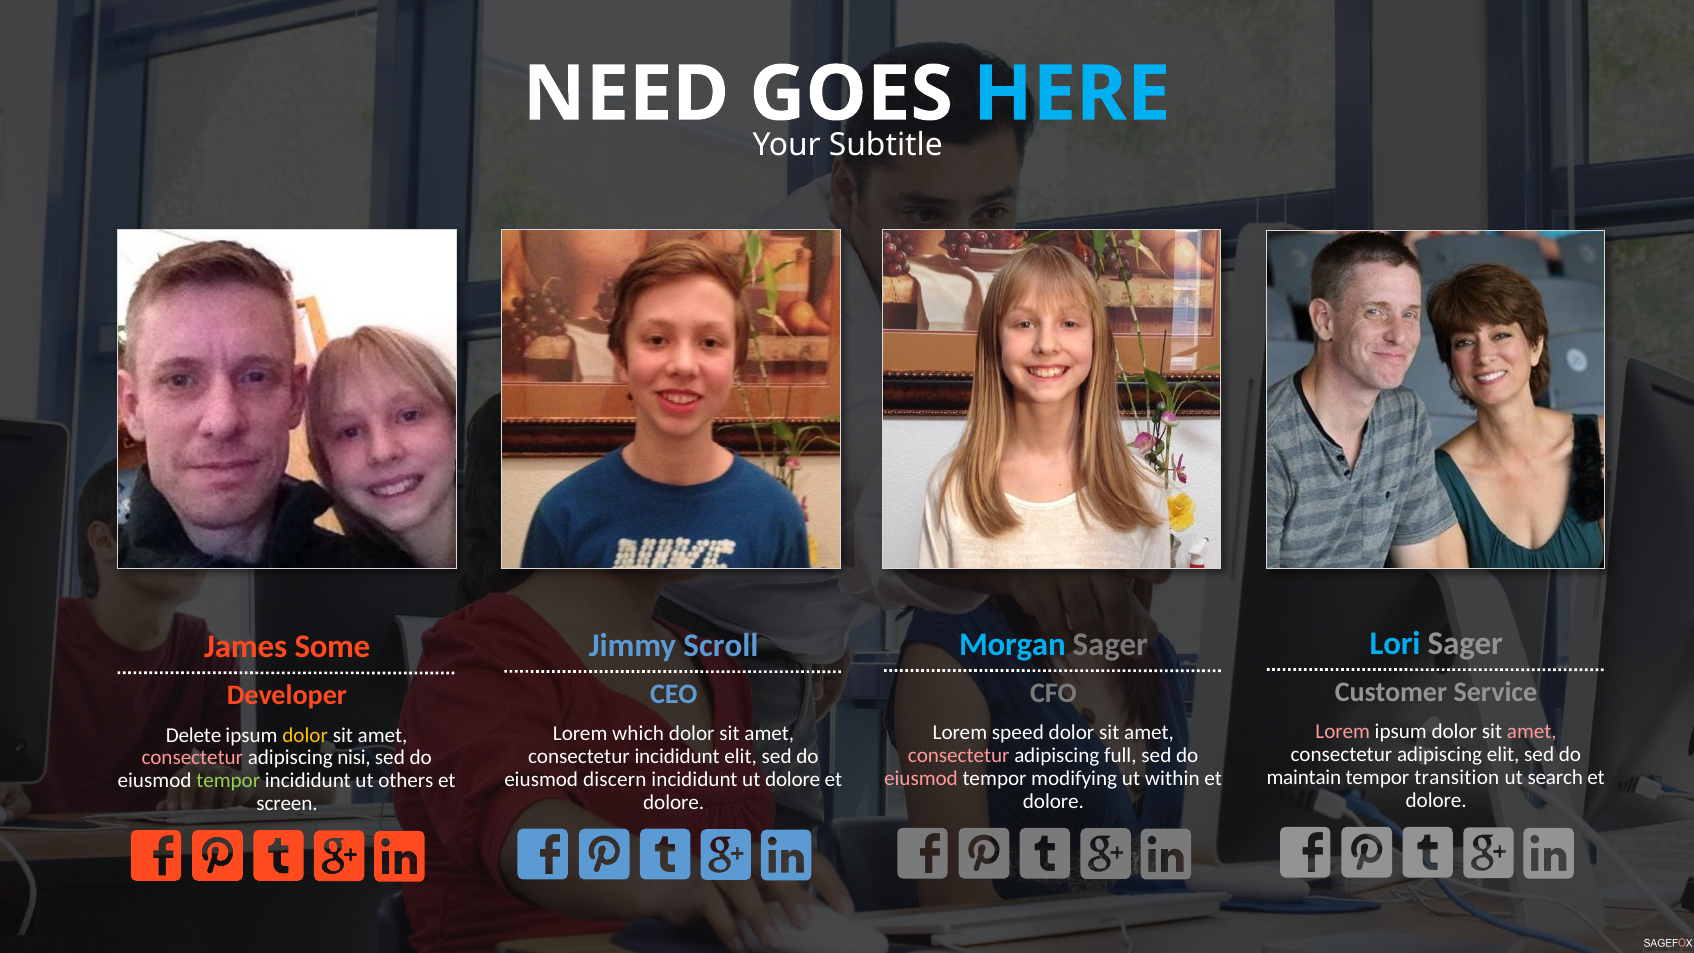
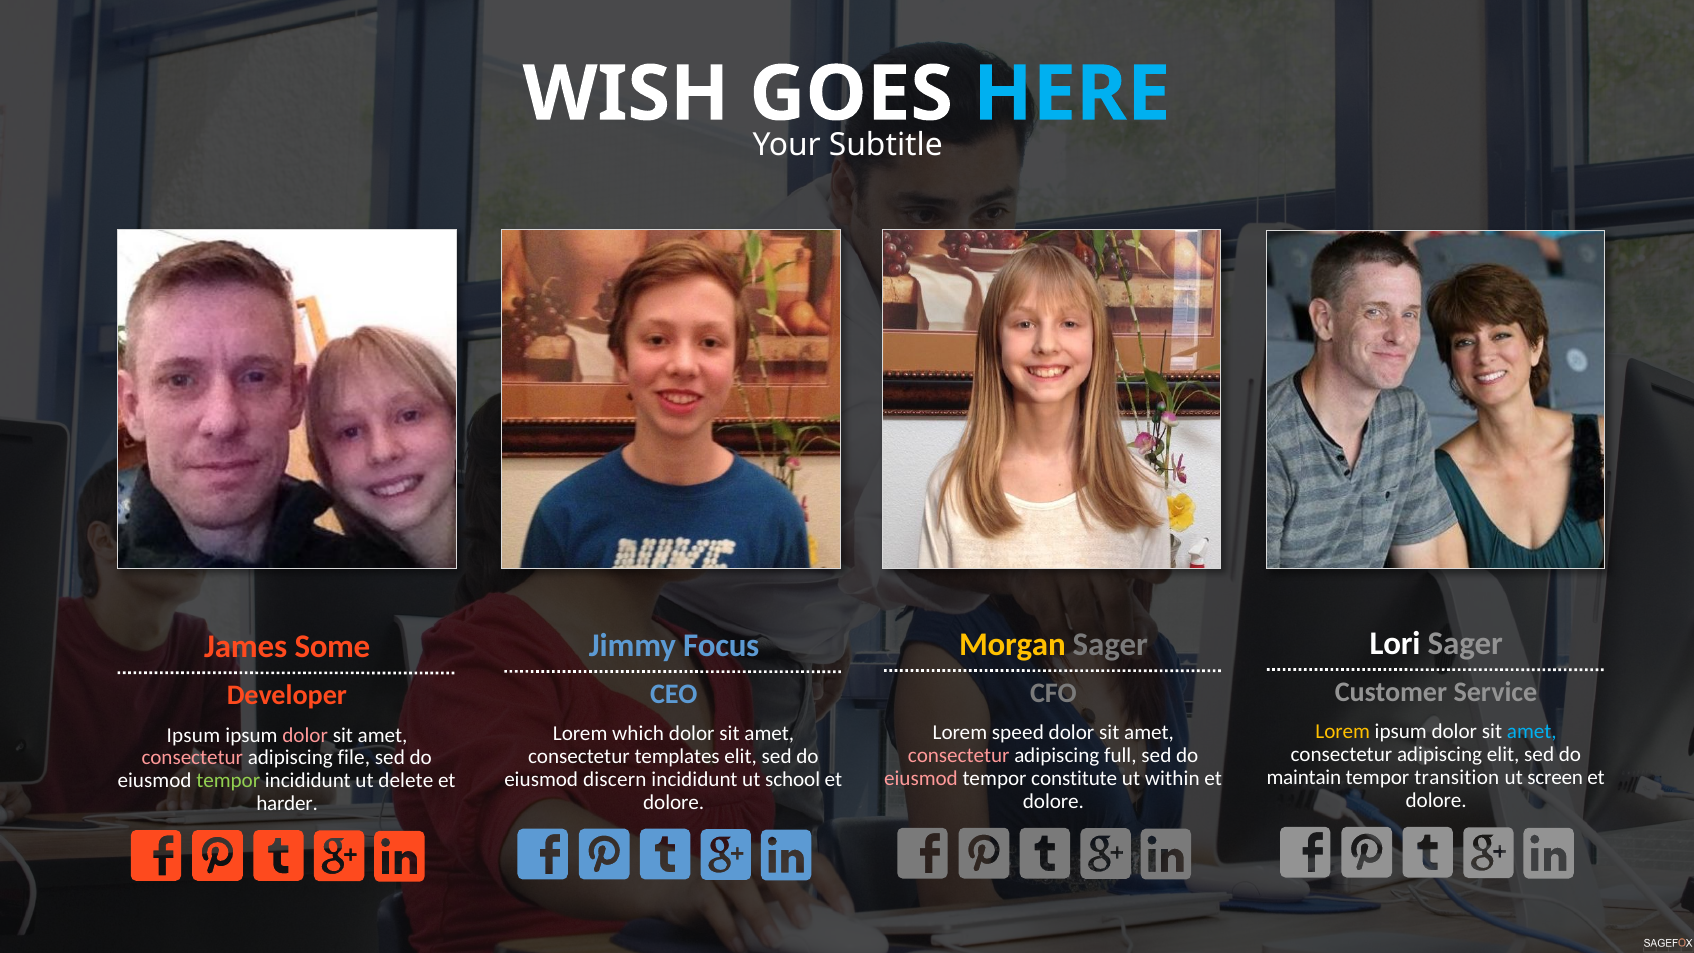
NEED: NEED -> WISH
Lori colour: light blue -> white
Morgan colour: light blue -> yellow
Scroll: Scroll -> Focus
Lorem at (1343, 732) colour: pink -> yellow
amet at (1532, 732) colour: pink -> light blue
Delete at (194, 735): Delete -> Ipsum
dolor at (305, 735) colour: yellow -> pink
consectetur incididunt: incididunt -> templates
nisi: nisi -> file
search: search -> screen
modifying: modifying -> constitute
ut dolore: dolore -> school
others: others -> delete
screen: screen -> harder
